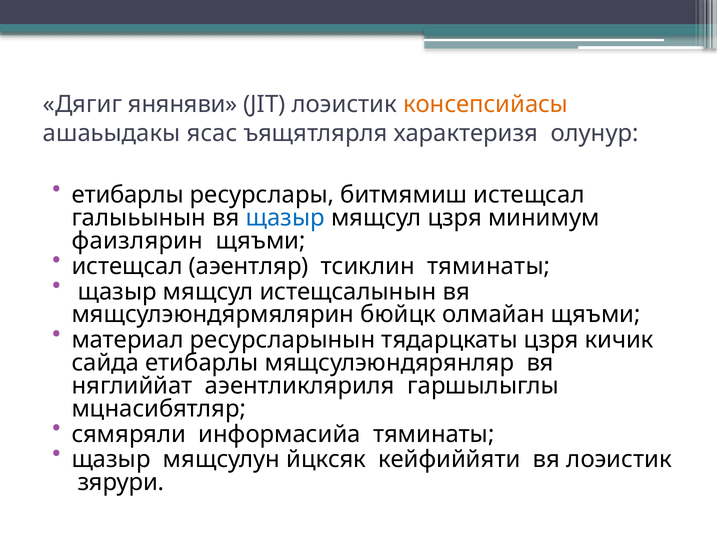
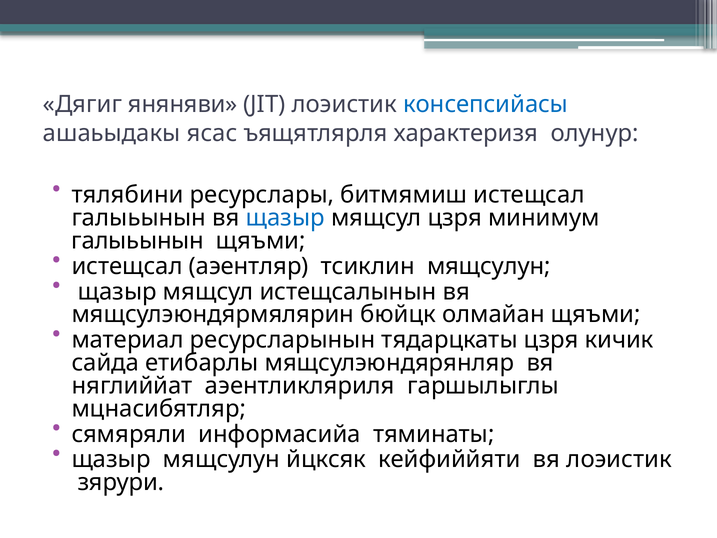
консепсийасы colour: orange -> blue
етибарлы at (128, 195): етибарлы -> тялябини
фаизлярин at (137, 241): фаизлярин -> галыьынын
тсиклин тяминаты: тяминаты -> мящсулун
